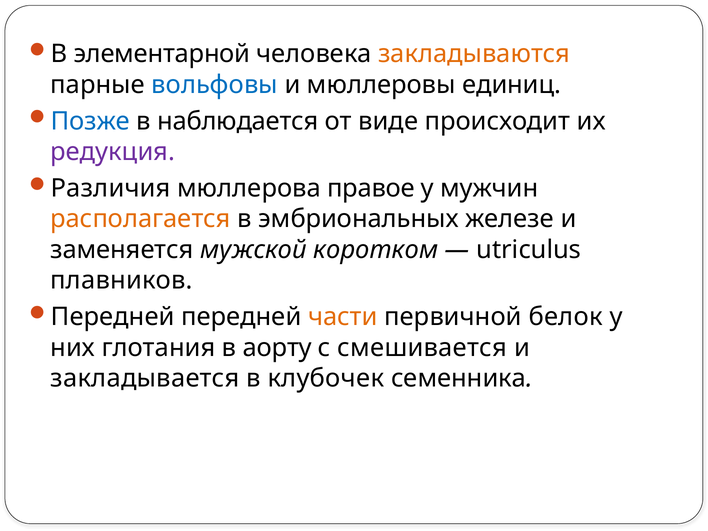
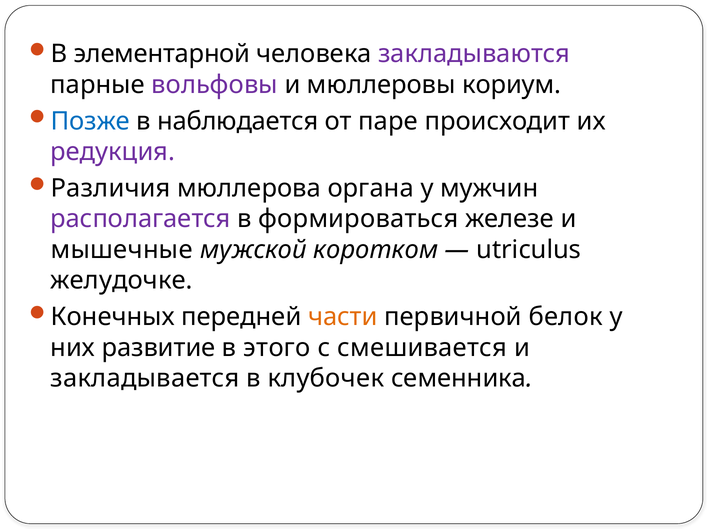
закладываются colour: orange -> purple
вольфовы colour: blue -> purple
единиц: единиц -> кориум
виде: виде -> паре
правое: правое -> органа
располагается colour: orange -> purple
эмбриональных: эмбриональных -> формироваться
заменяется: заменяется -> мышечные
плавников: плавников -> желудочке
Передней at (113, 317): Передней -> Конечных
глотания: глотания -> развитие
аорту: аорту -> этого
